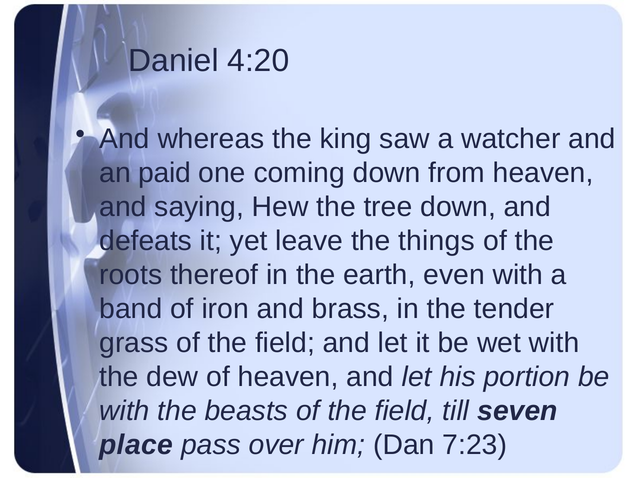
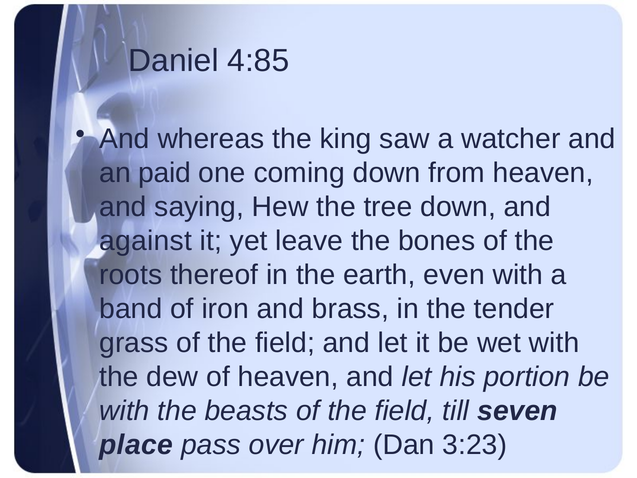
4:20: 4:20 -> 4:85
defeats: defeats -> against
things: things -> bones
7:23: 7:23 -> 3:23
